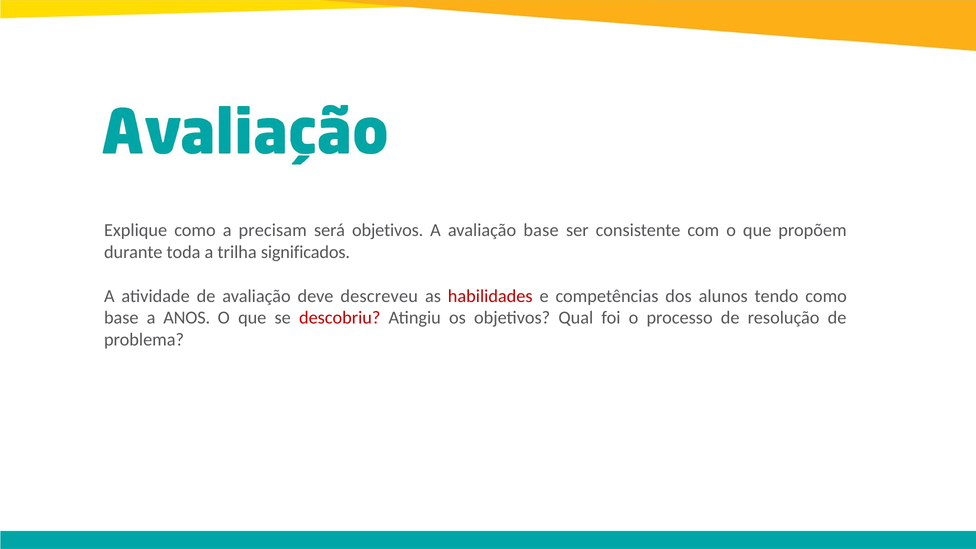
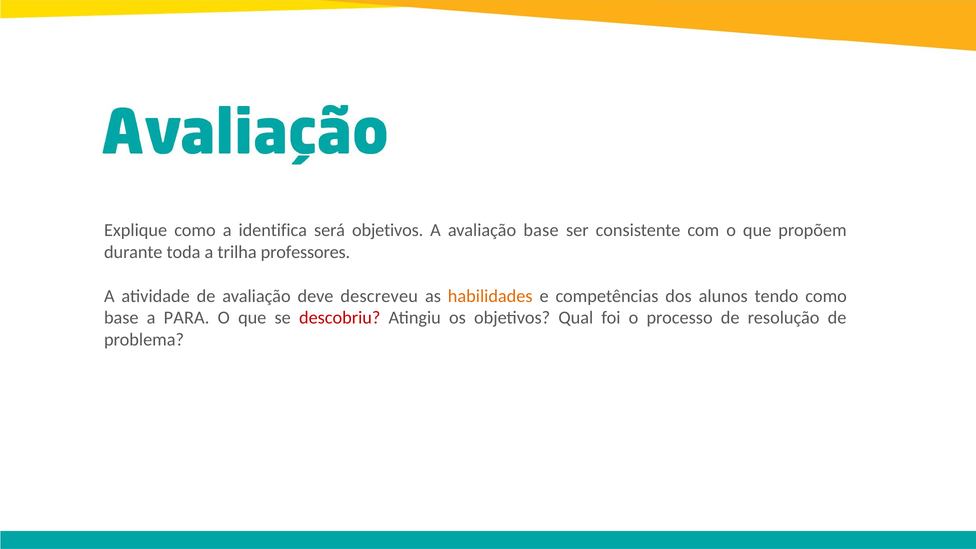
precisam: precisam -> identifica
significados: significados -> professores
habilidades colour: red -> orange
ANOS: ANOS -> PARA
